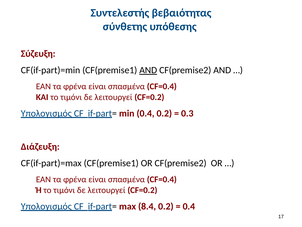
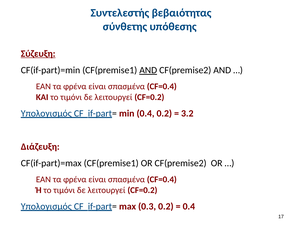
Σύζευξη underline: none -> present
0.3: 0.3 -> 3.2
8.4: 8.4 -> 0.3
